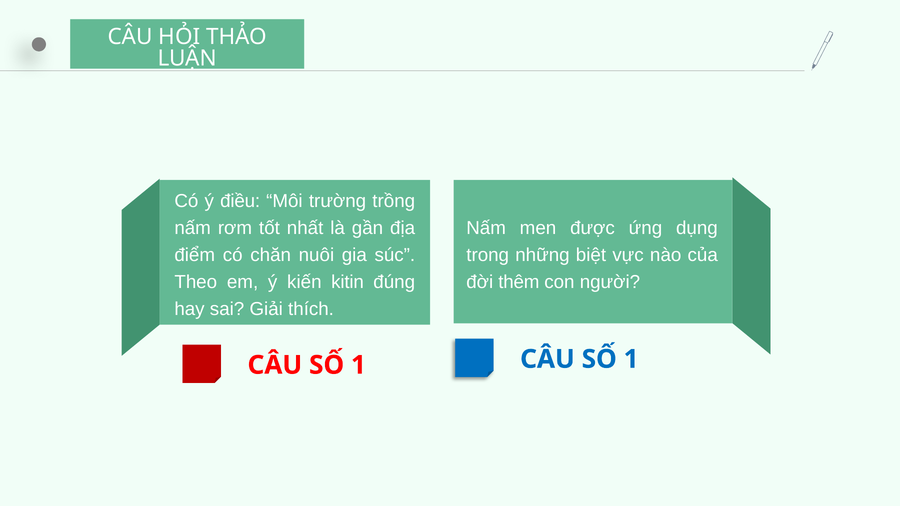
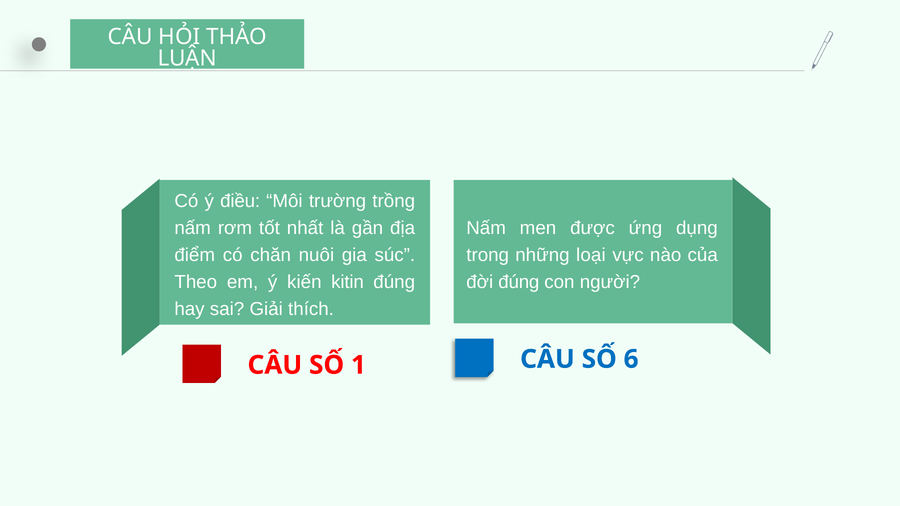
biệt: biệt -> loại
đời thêm: thêm -> đúng
1 CÂU SỐ 1: 1 -> 6
